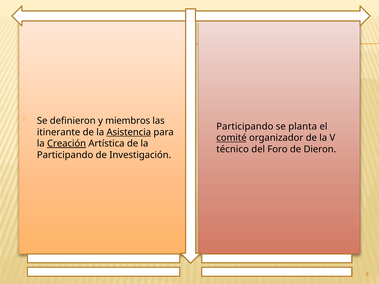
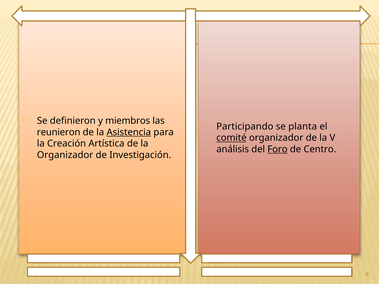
itinerante: itinerante -> reunieron
Creación underline: present -> none
técnico: técnico -> análisis
Foro underline: none -> present
Dieron: Dieron -> Centro
Participando at (65, 155): Participando -> Organizador
